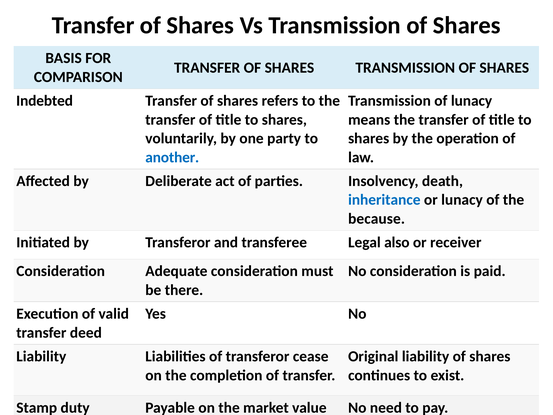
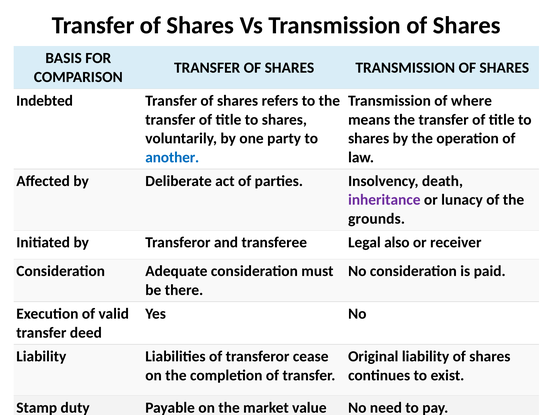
of lunacy: lunacy -> where
inheritance colour: blue -> purple
because: because -> grounds
